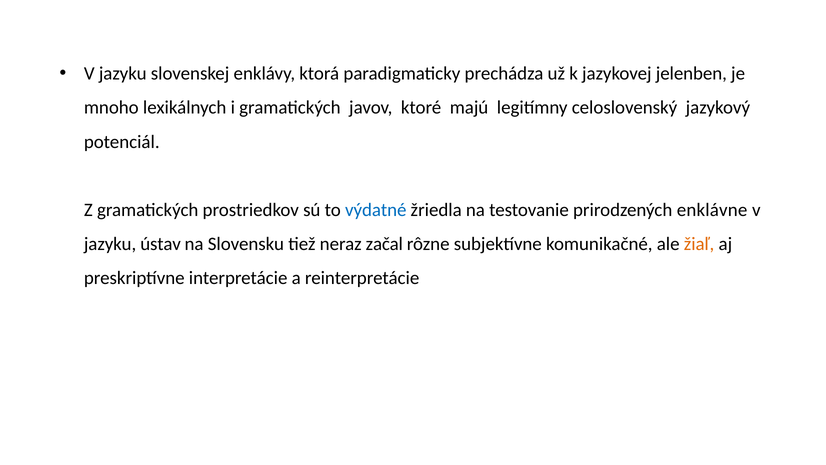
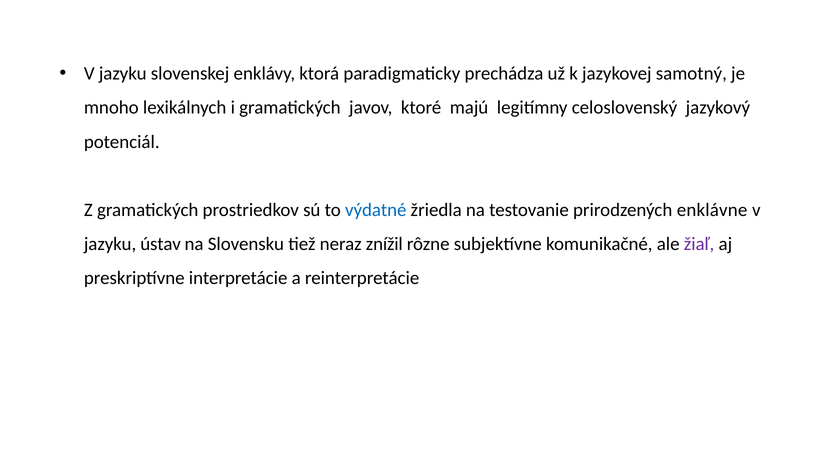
jelenben: jelenben -> samotný
začal: začal -> znížil
žiaľ colour: orange -> purple
